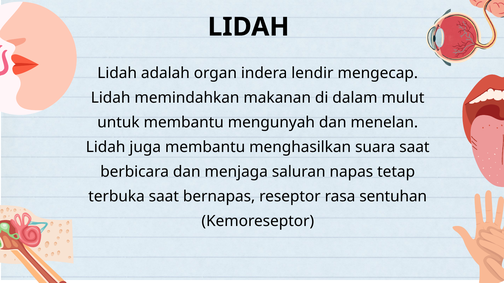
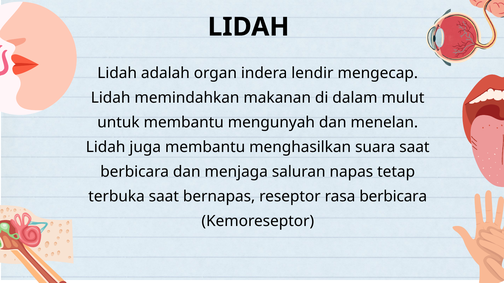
rasa sentuhan: sentuhan -> berbicara
